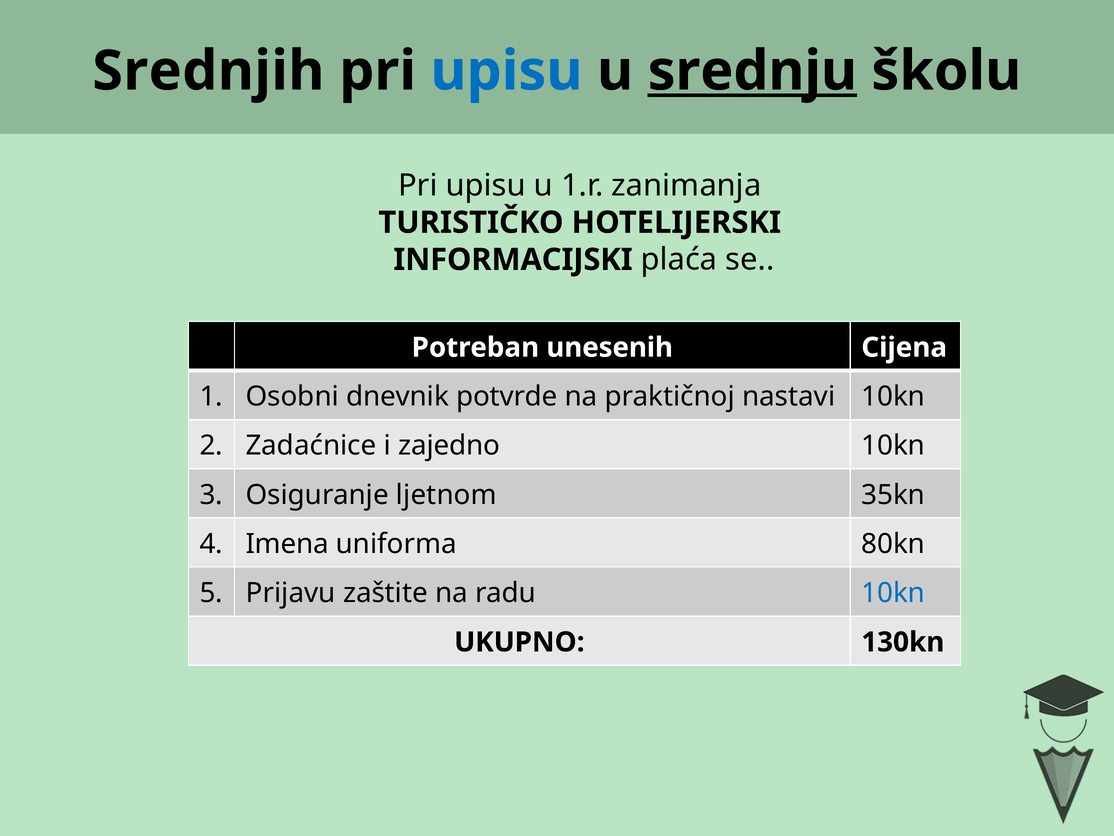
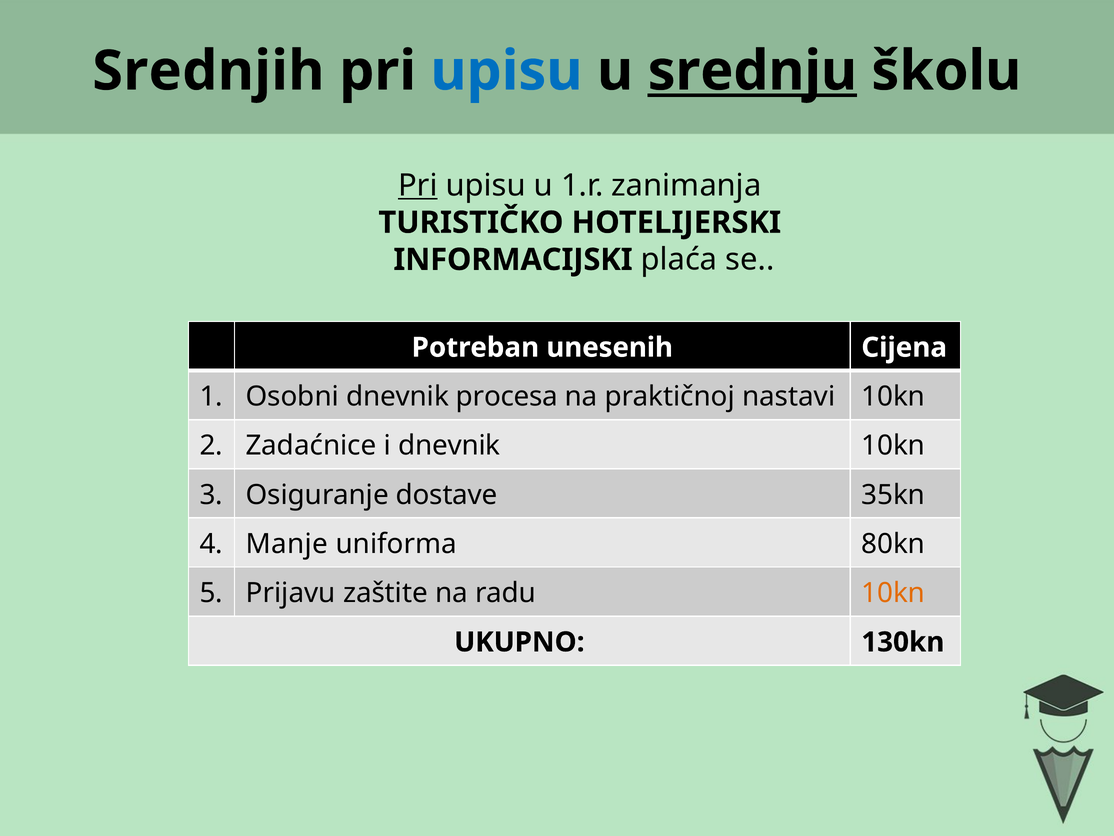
Pri at (418, 185) underline: none -> present
potvrde: potvrde -> procesa
i zajedno: zajedno -> dnevnik
ljetnom: ljetnom -> dostave
Imena: Imena -> Manje
10kn at (893, 593) colour: blue -> orange
